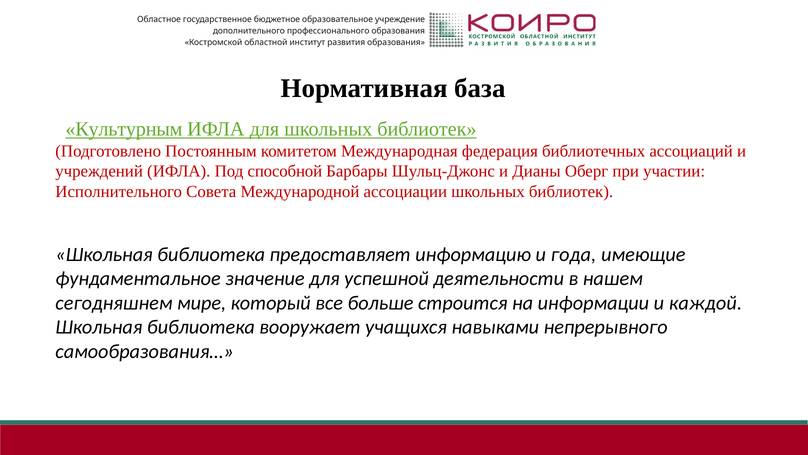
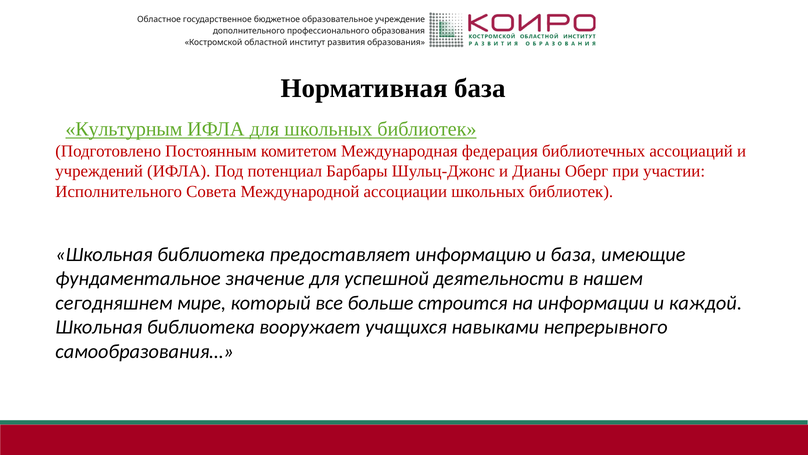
способной: способной -> потенциал
и года: года -> база
